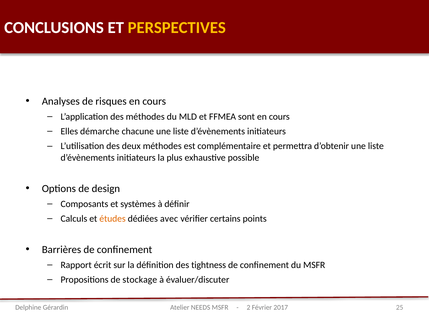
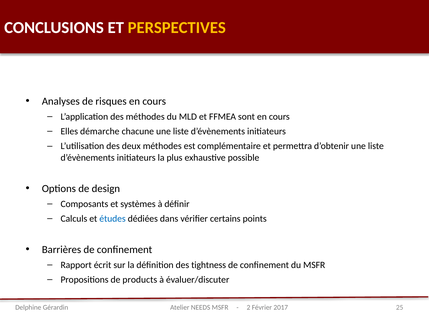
études colour: orange -> blue
avec: avec -> dans
stockage: stockage -> products
